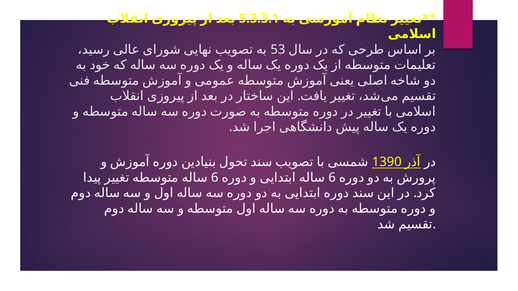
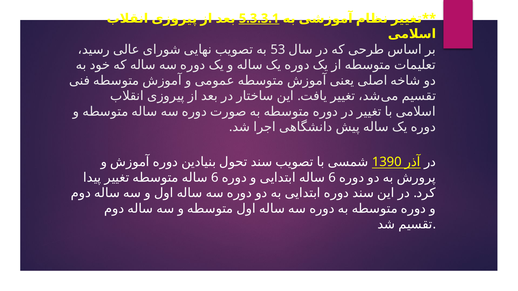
5.3.3.1 underline: none -> present
